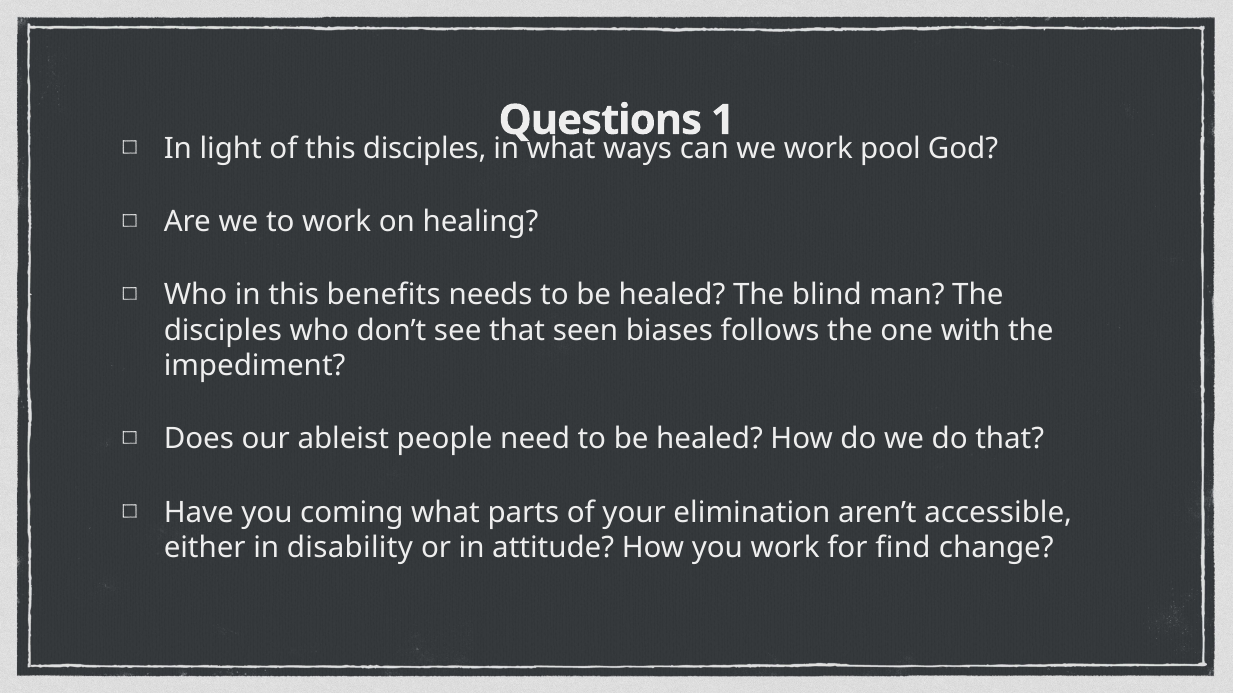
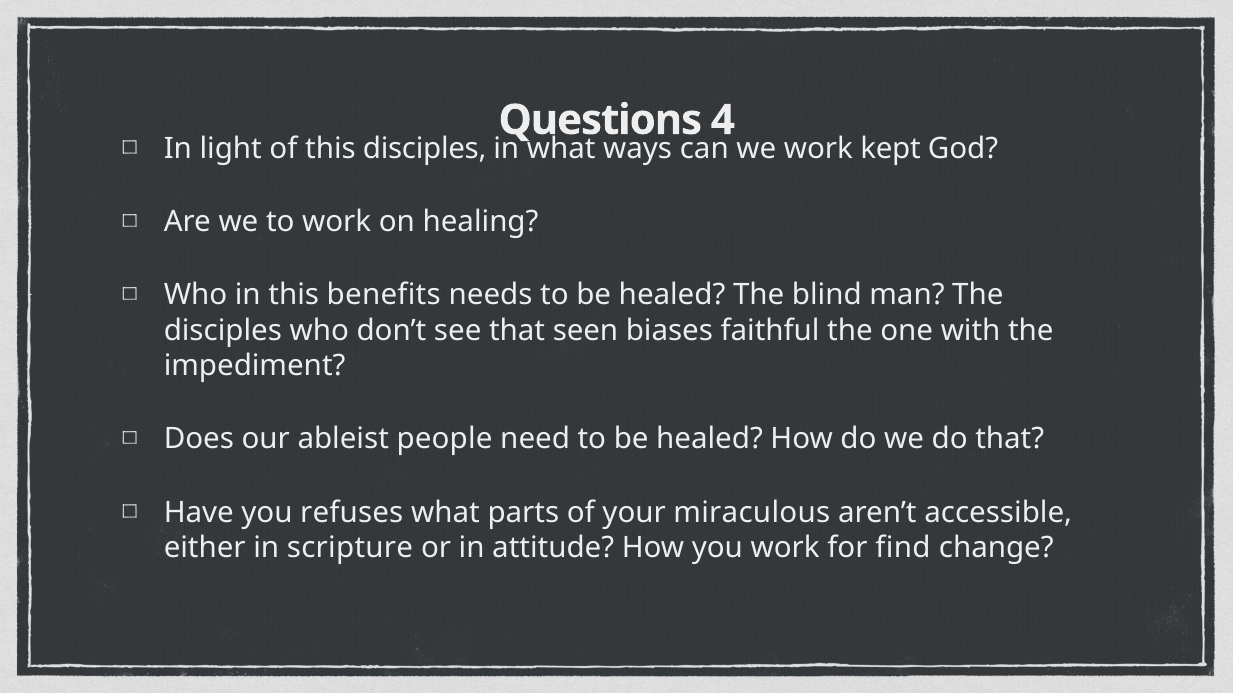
1: 1 -> 4
pool: pool -> kept
follows: follows -> faithful
coming: coming -> refuses
elimination: elimination -> miraculous
disability: disability -> scripture
